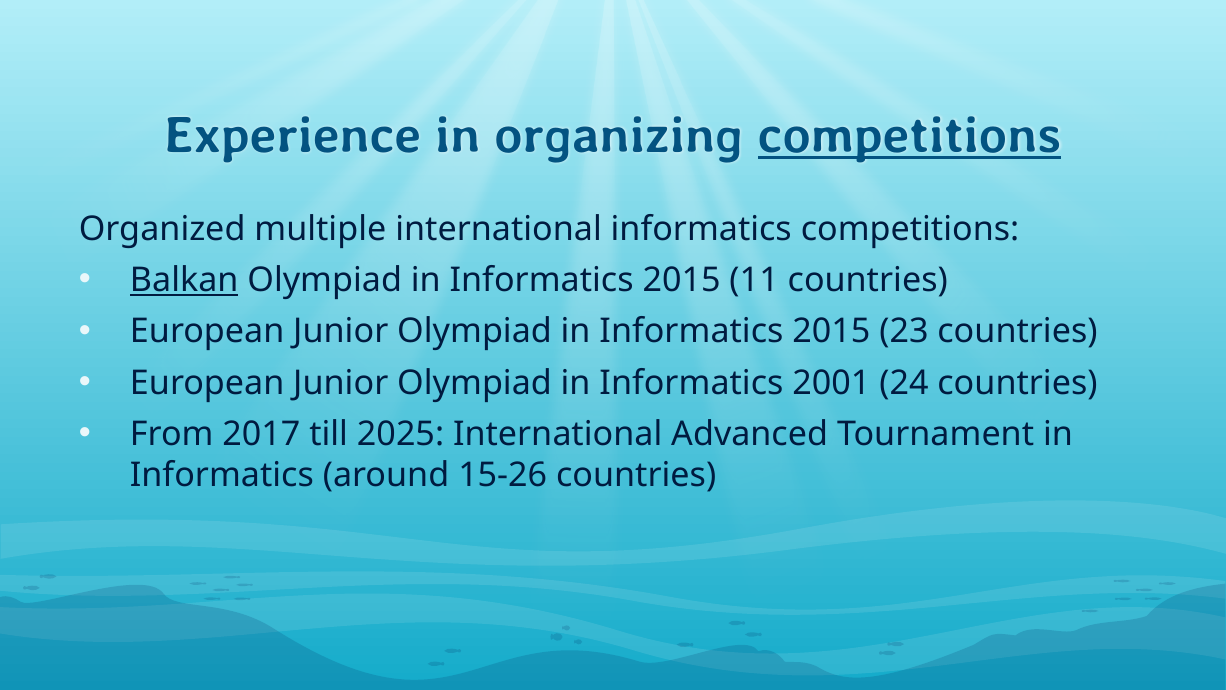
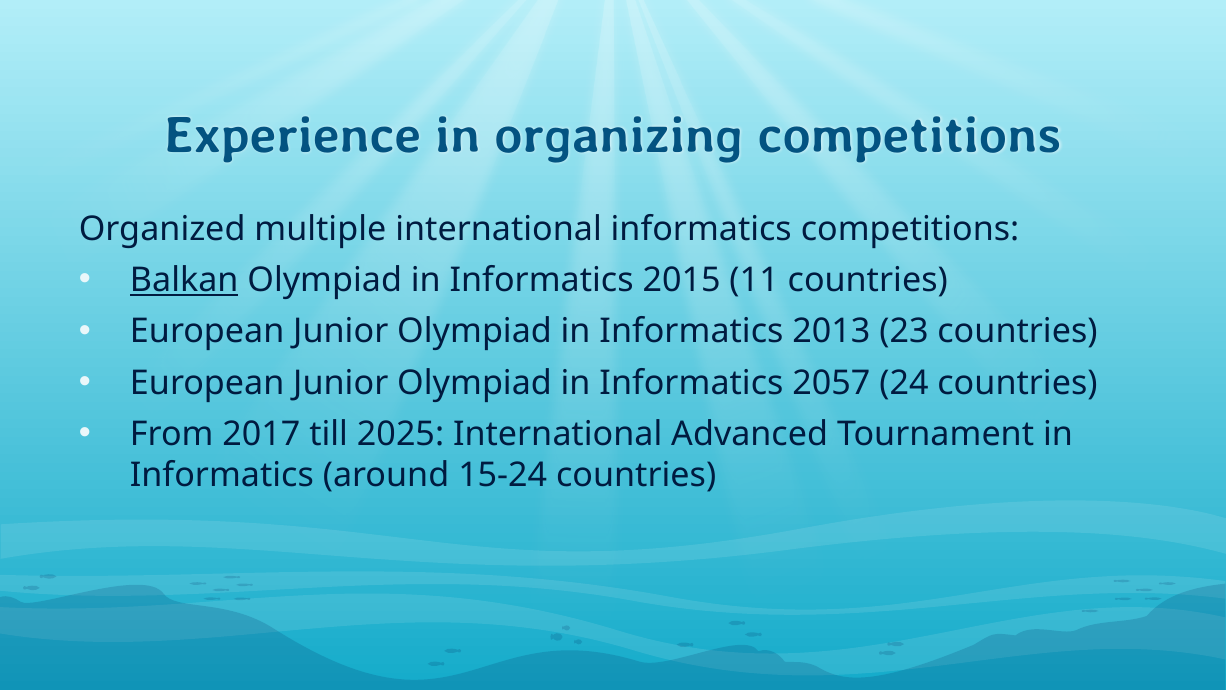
competitions at (909, 136) underline: present -> none
2015 at (831, 332): 2015 -> 2013
2001: 2001 -> 2057
15-26: 15-26 -> 15-24
